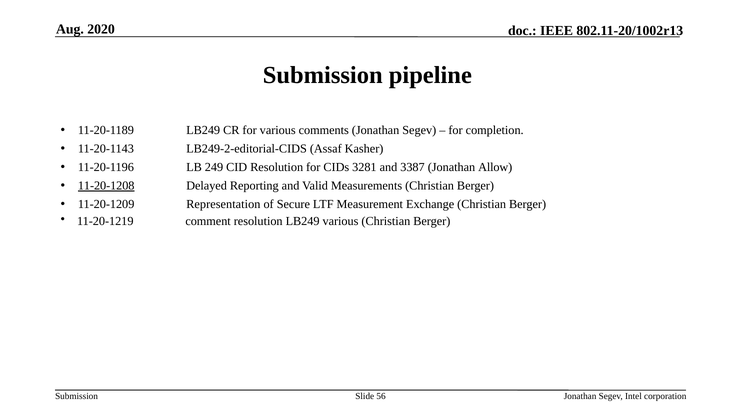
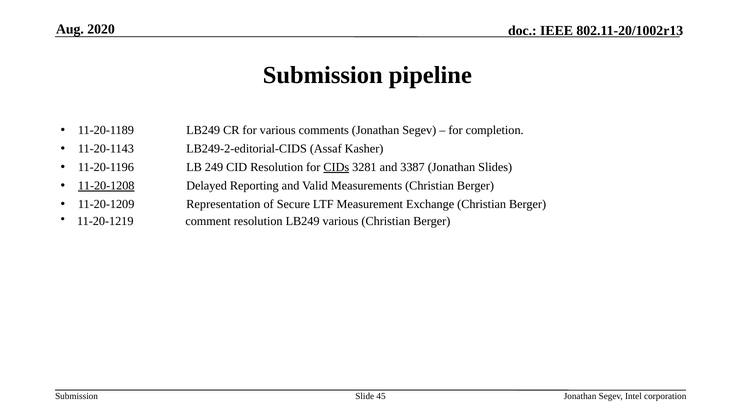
CIDs underline: none -> present
Allow: Allow -> Slides
56: 56 -> 45
